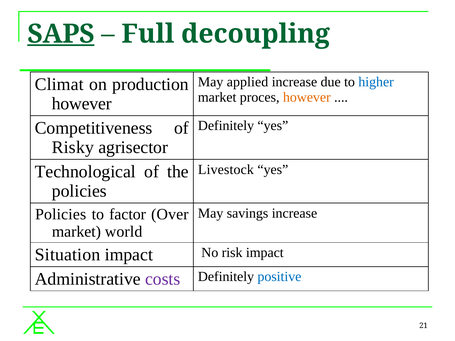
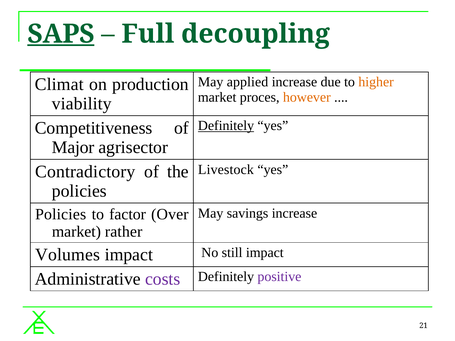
higher colour: blue -> orange
however at (82, 104): however -> viability
Definitely at (226, 126) underline: none -> present
Risky: Risky -> Major
Technological: Technological -> Contradictory
world: world -> rather
Situation: Situation -> Volumes
risk: risk -> still
positive colour: blue -> purple
